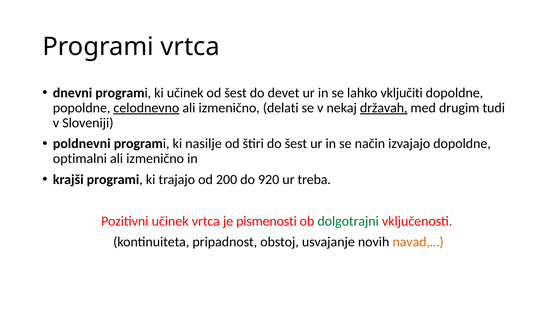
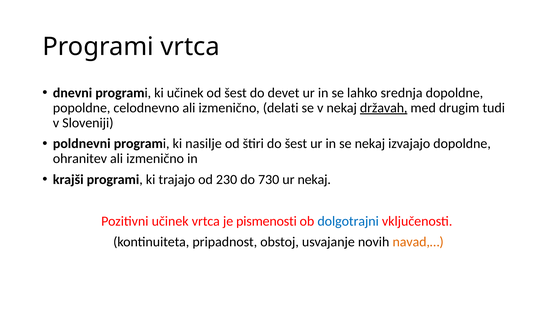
vključiti: vključiti -> srednja
celodnevno underline: present -> none
se način: način -> nekaj
optimalni: optimalni -> ohranitev
200: 200 -> 230
920: 920 -> 730
ur treba: treba -> nekaj
dolgotrajni colour: green -> blue
